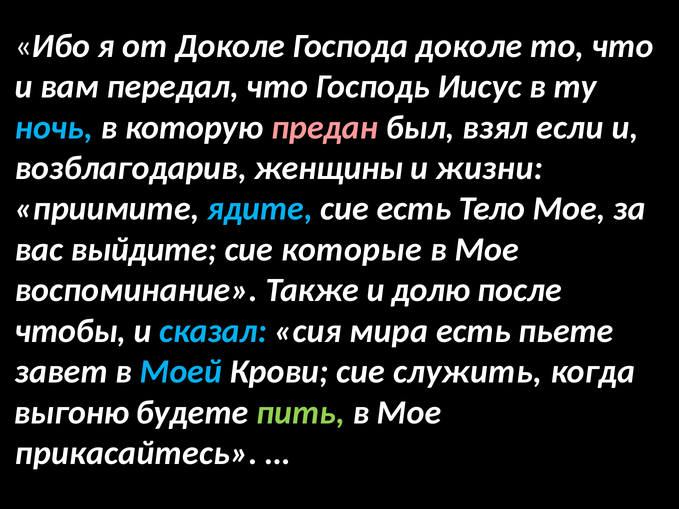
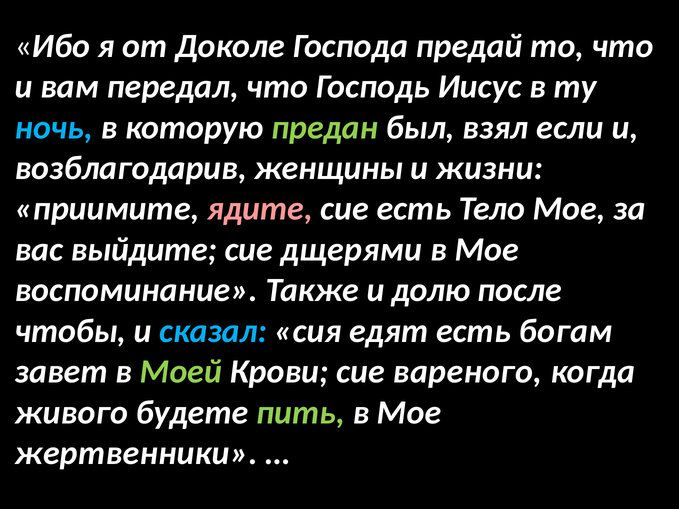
Господа доколе: доколе -> предай
предан colour: pink -> light green
ядите colour: light blue -> pink
которые: которые -> дщерями
мира: мира -> едят
пьете: пьете -> богам
Моей colour: light blue -> light green
служить: служить -> вареного
выгоню: выгоню -> живого
прикасайтесь: прикасайтесь -> жертвенники
